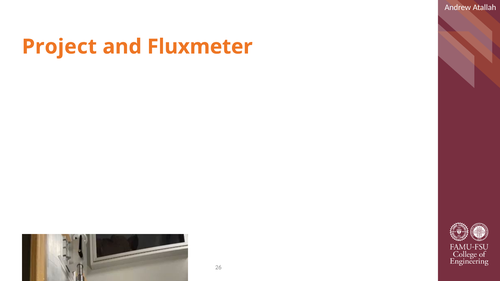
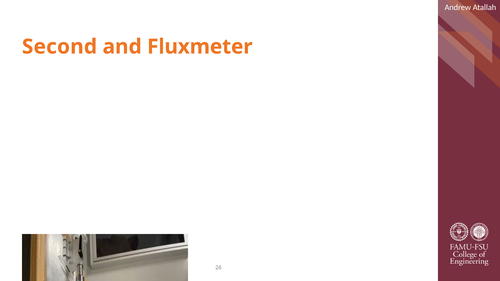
Project: Project -> Second
